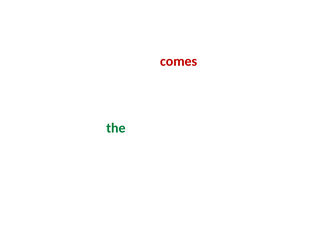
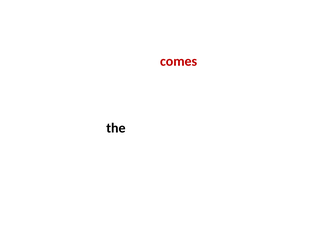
the at (116, 128) colour: green -> black
